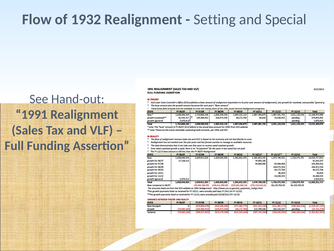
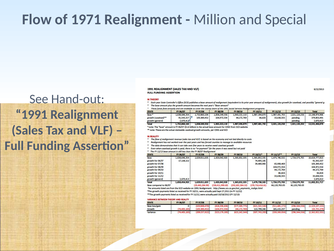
1932: 1932 -> 1971
Setting: Setting -> Million
